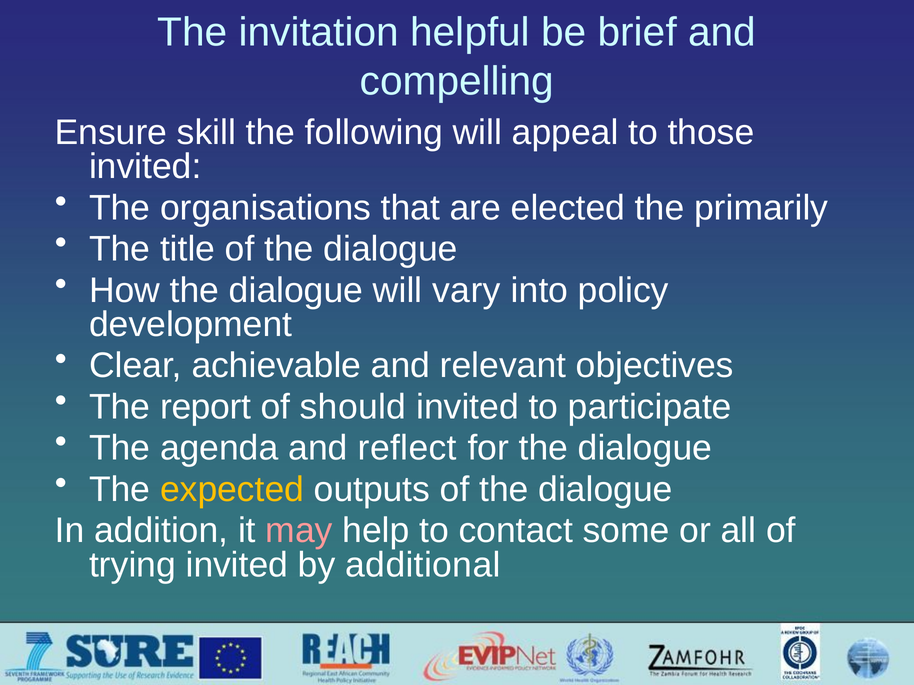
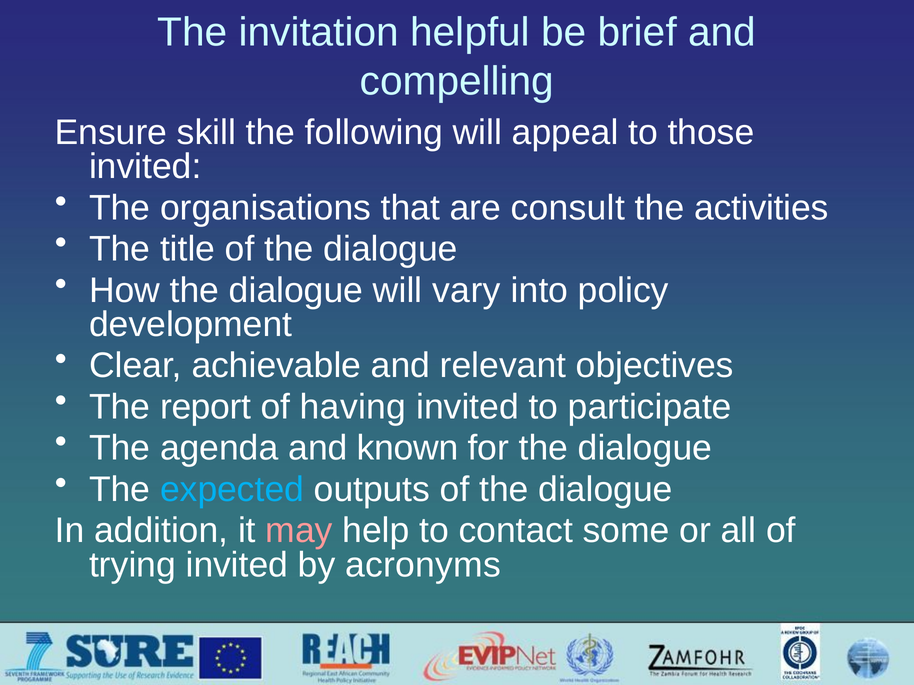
elected: elected -> consult
primarily: primarily -> activities
should: should -> having
reflect: reflect -> known
expected colour: yellow -> light blue
additional: additional -> acronyms
